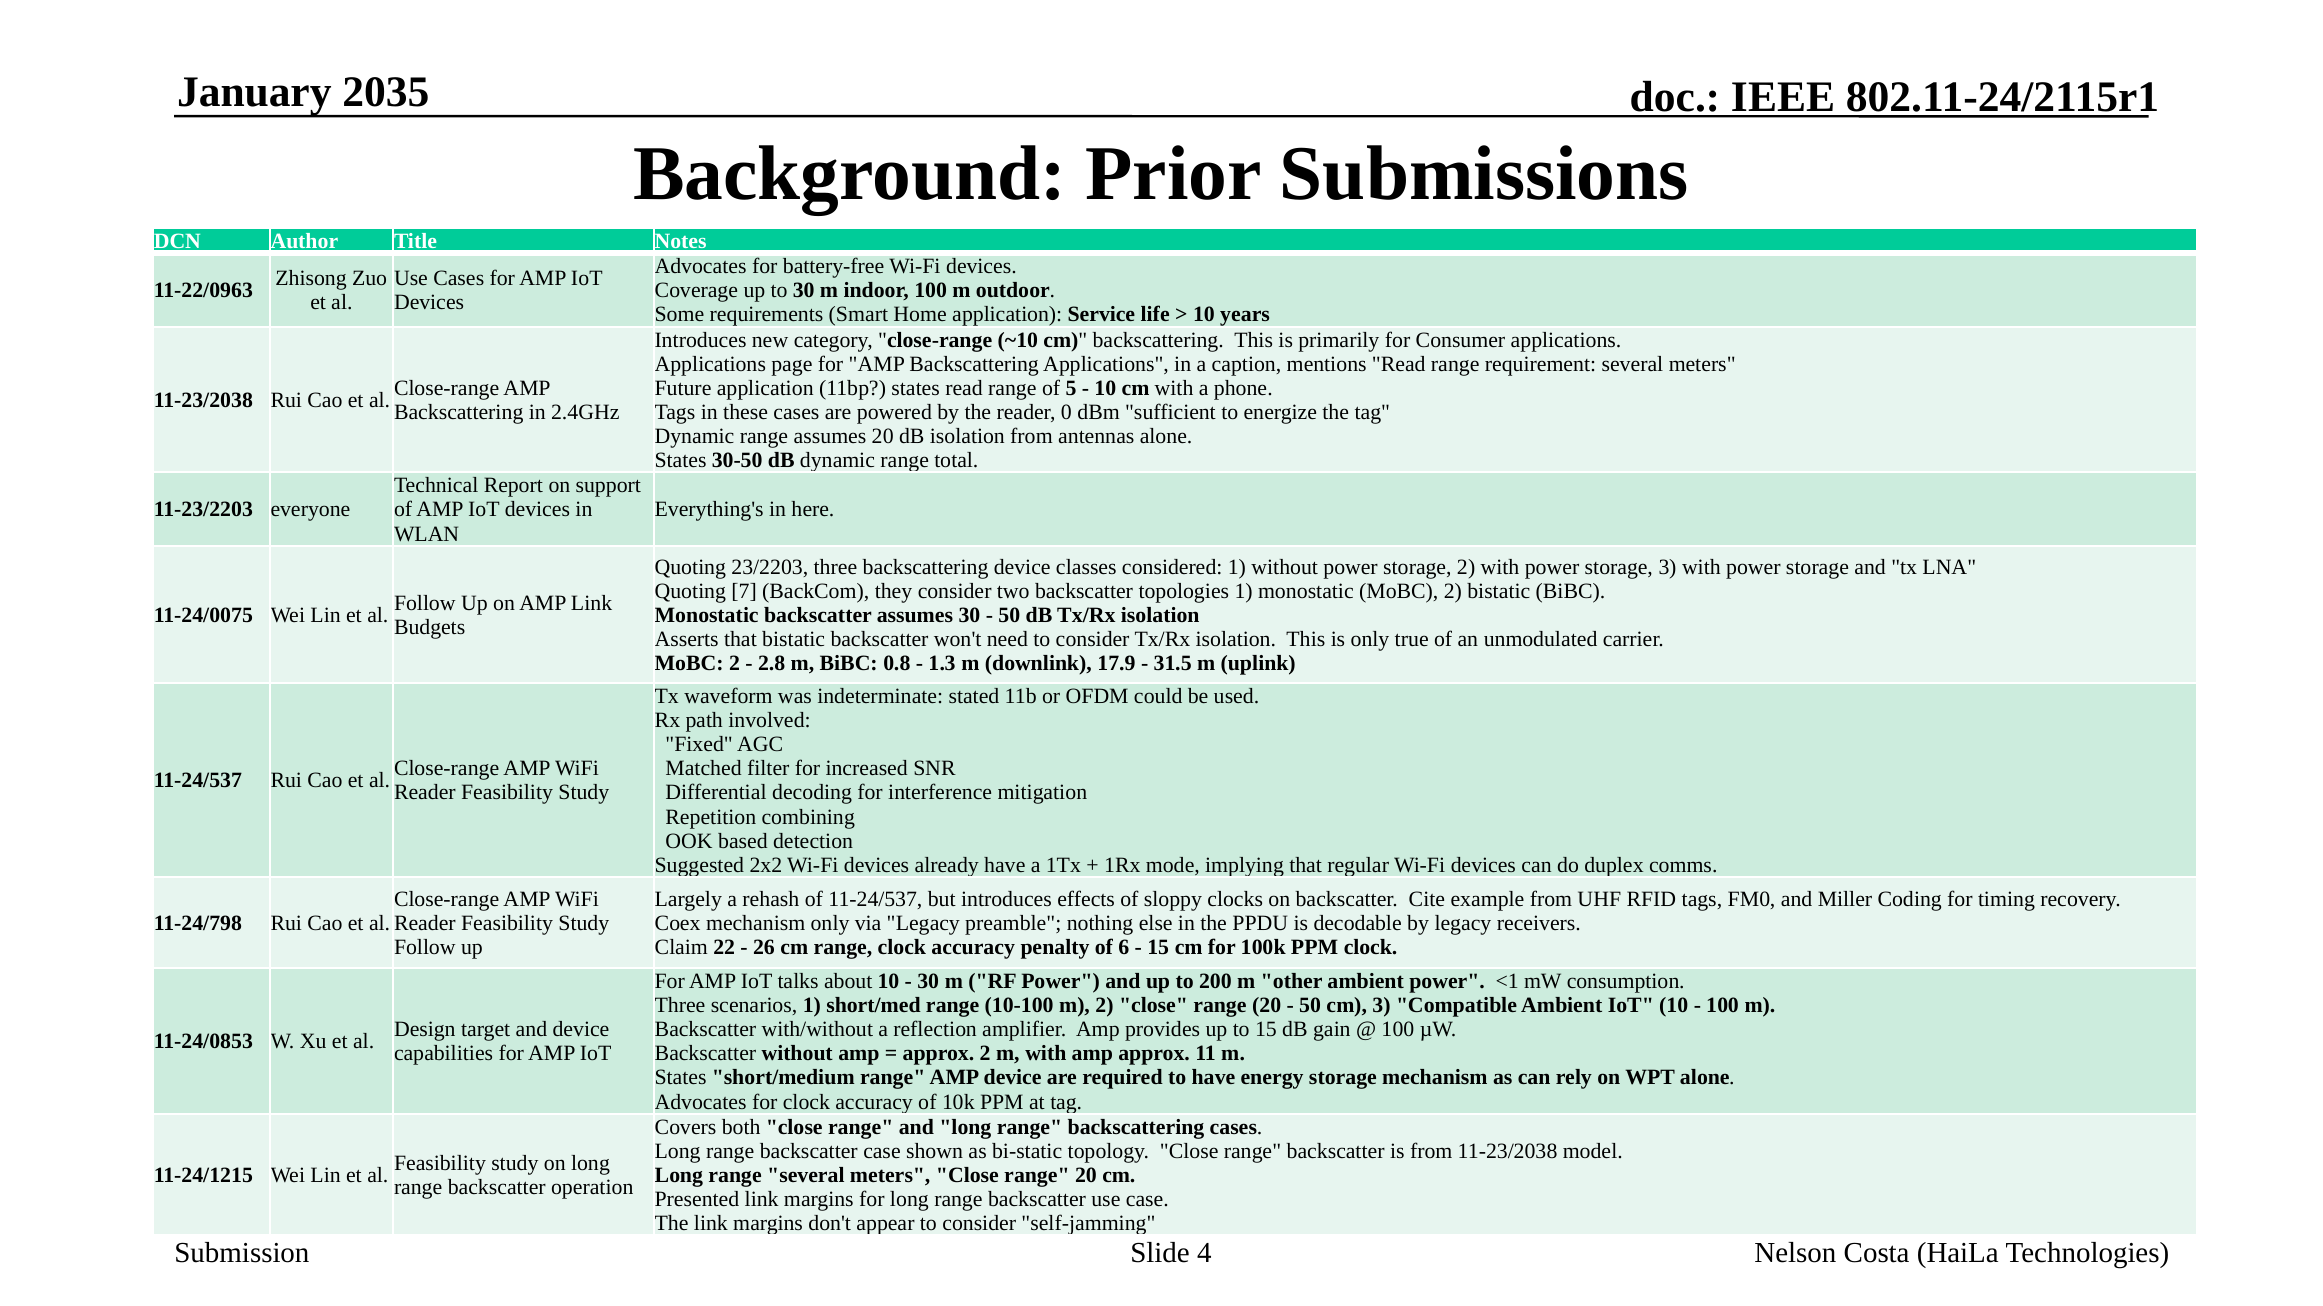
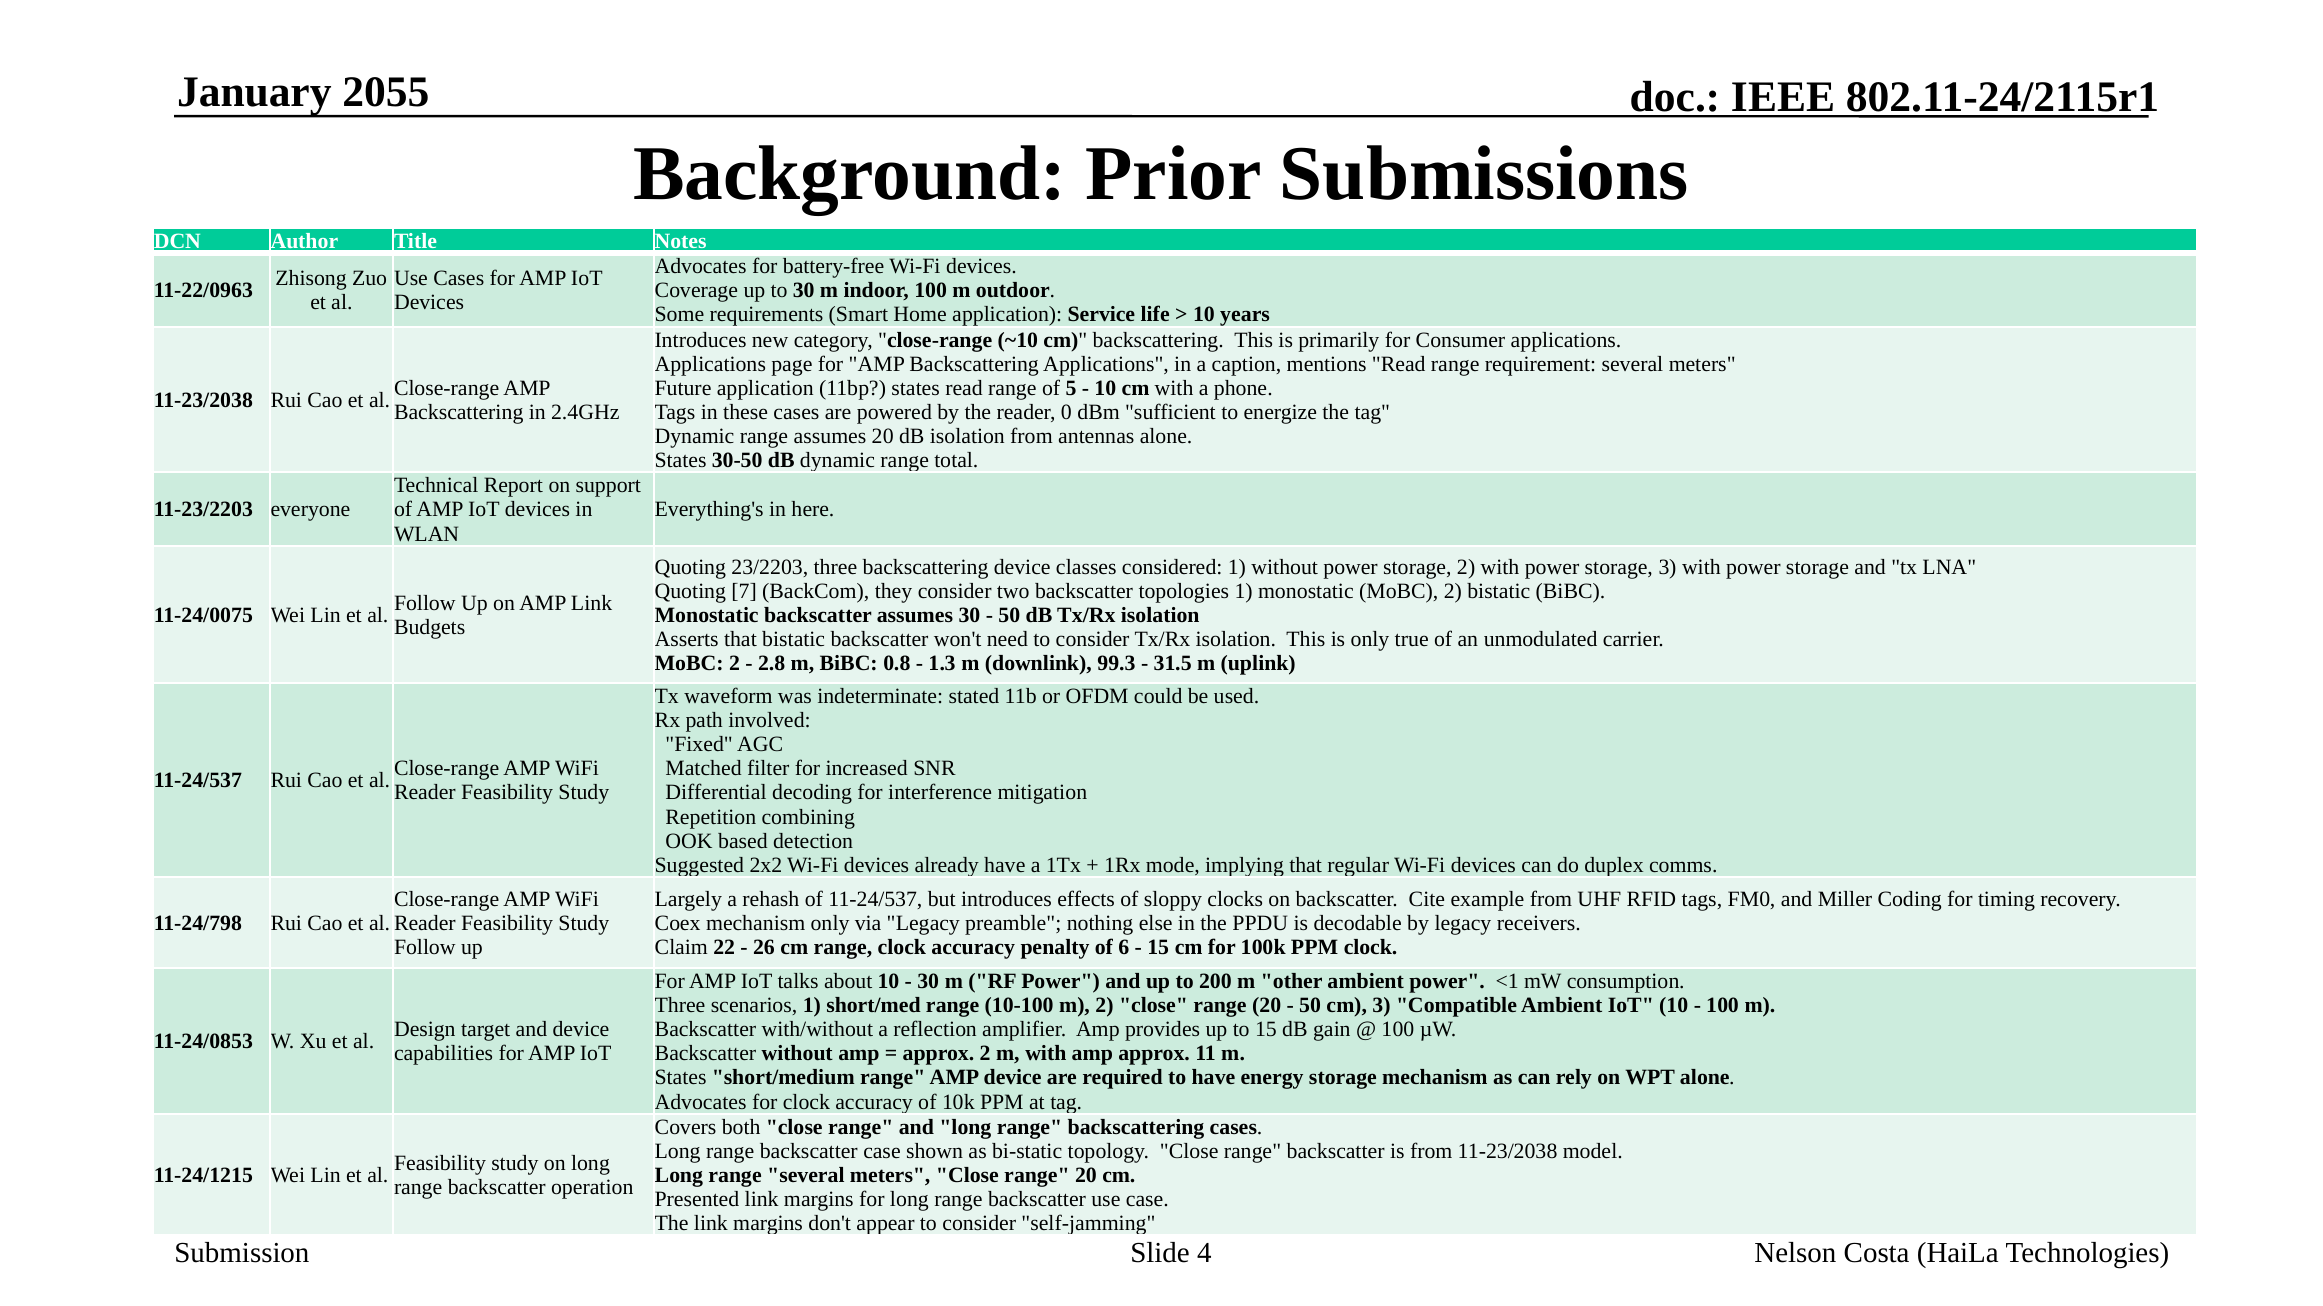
2035: 2035 -> 2055
17.9: 17.9 -> 99.3
